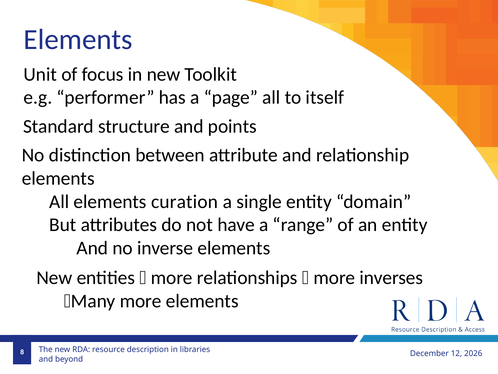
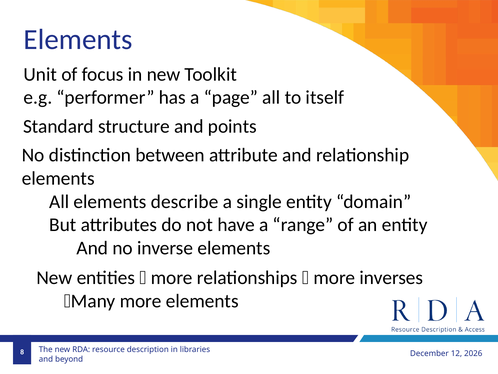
curation: curation -> describe
